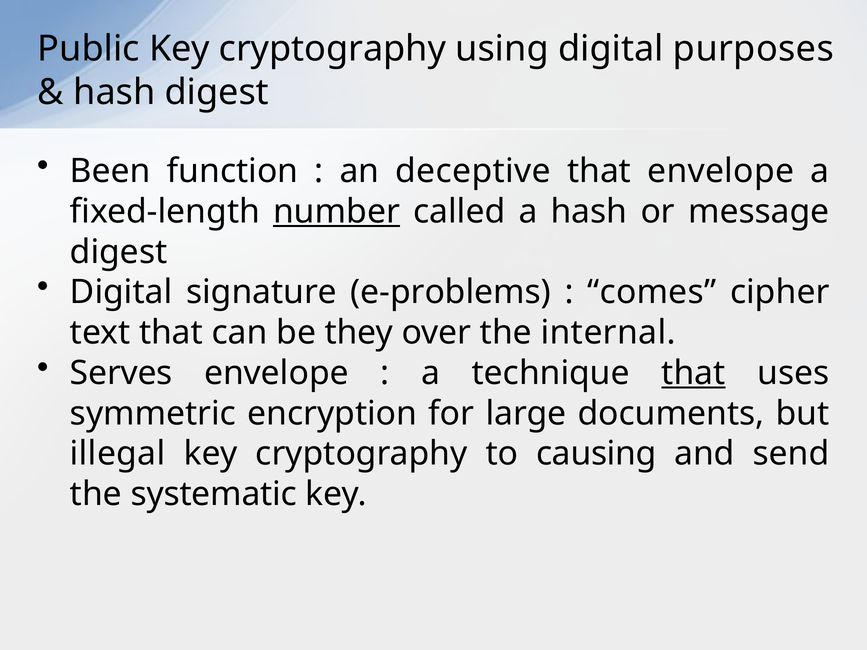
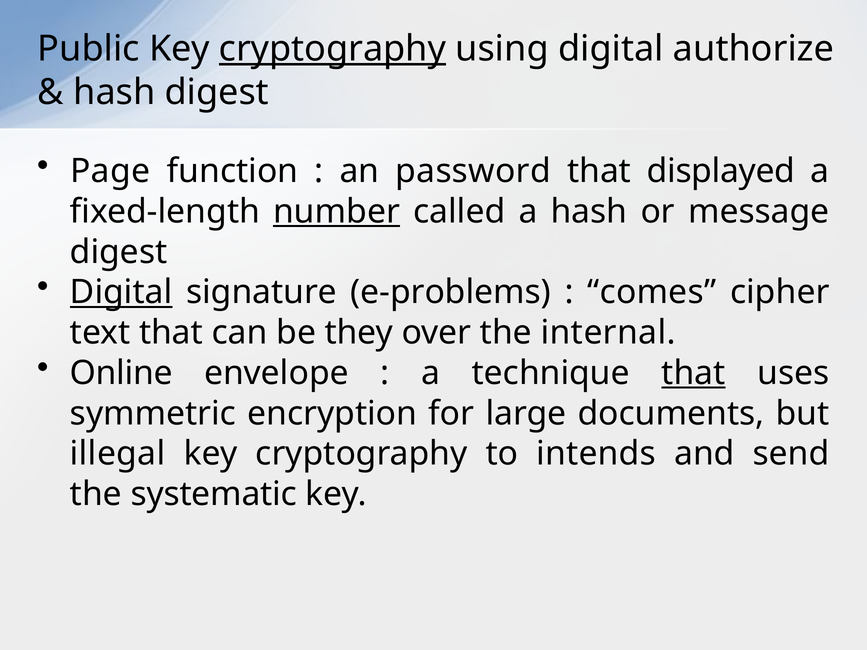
cryptography at (332, 49) underline: none -> present
purposes: purposes -> authorize
Been: Been -> Page
deceptive: deceptive -> password
that envelope: envelope -> displayed
Digital at (121, 292) underline: none -> present
Serves: Serves -> Online
causing: causing -> intends
